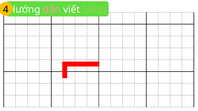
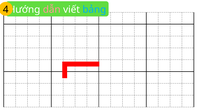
bảng colour: light green -> light blue
